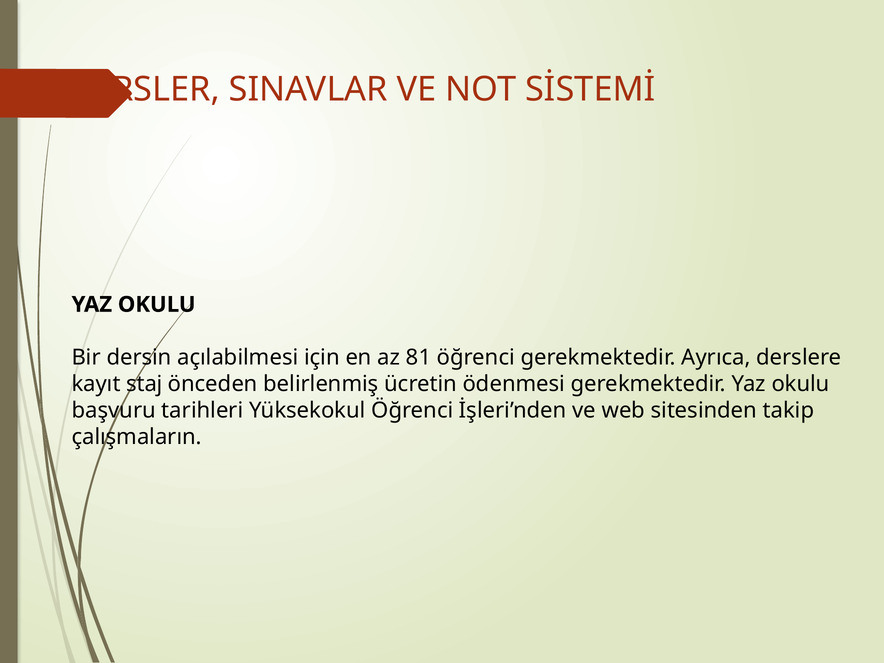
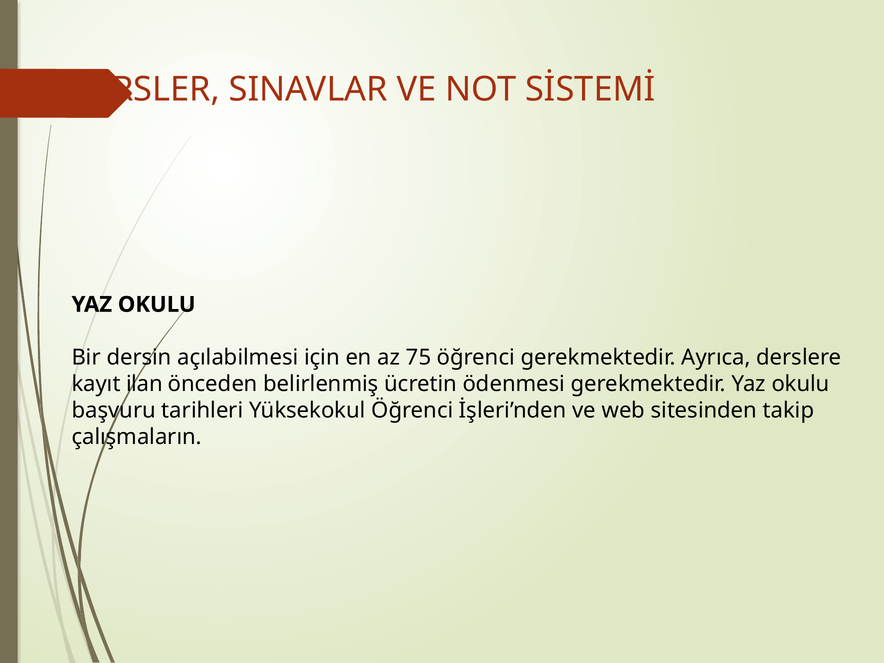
81: 81 -> 75
staj: staj -> ilan
